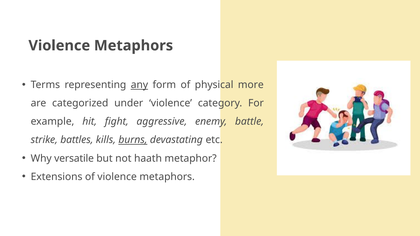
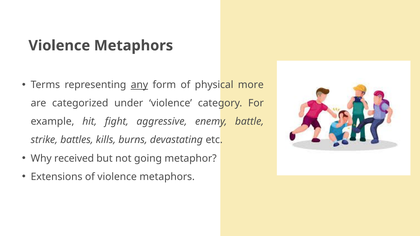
burns underline: present -> none
versatile: versatile -> received
haath: haath -> going
